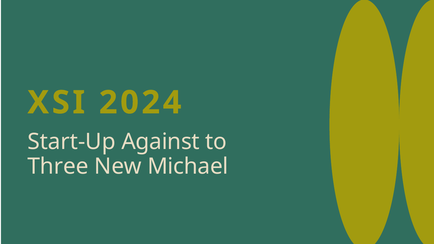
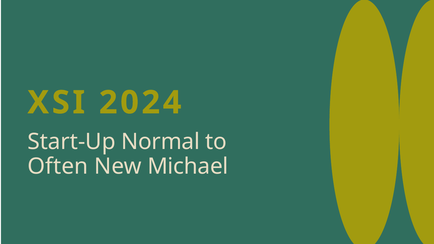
Against: Against -> Normal
Three: Three -> Often
